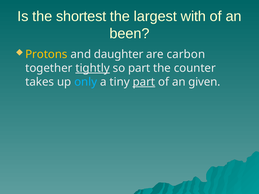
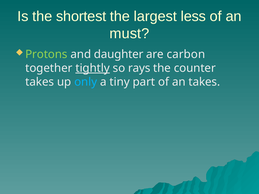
with: with -> less
been: been -> must
Protons colour: yellow -> light green
so part: part -> rays
part at (144, 82) underline: present -> none
an given: given -> takes
